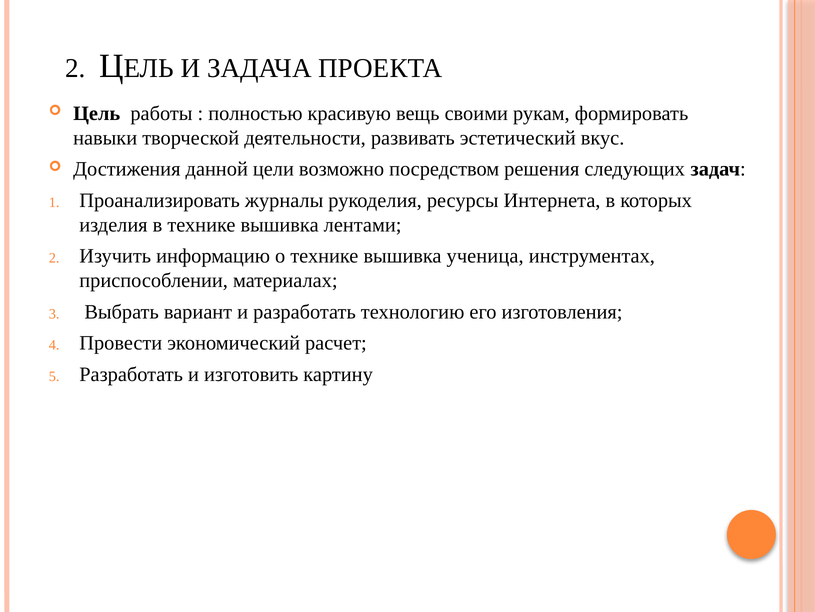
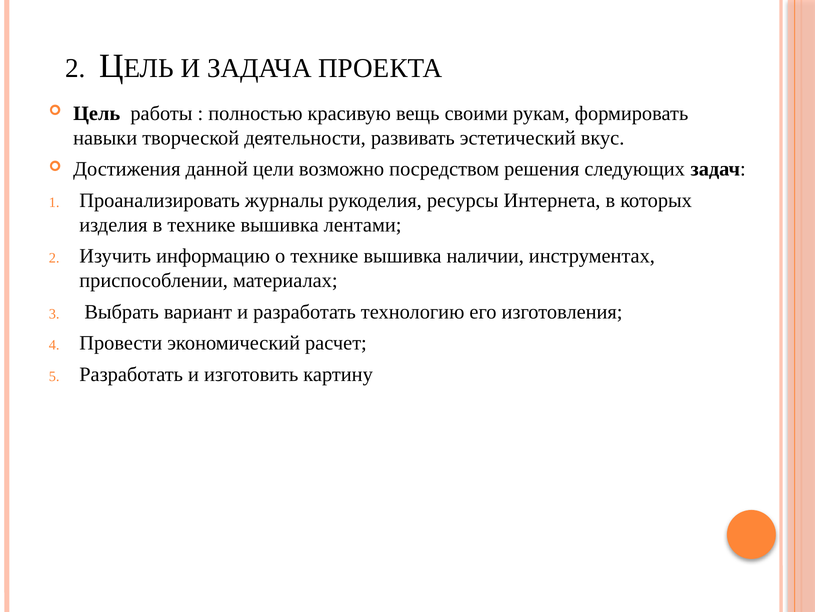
ученица: ученица -> наличии
